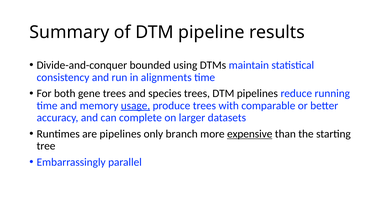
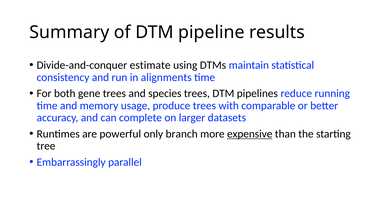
bounded: bounded -> estimate
usage underline: present -> none
are pipelines: pipelines -> powerful
